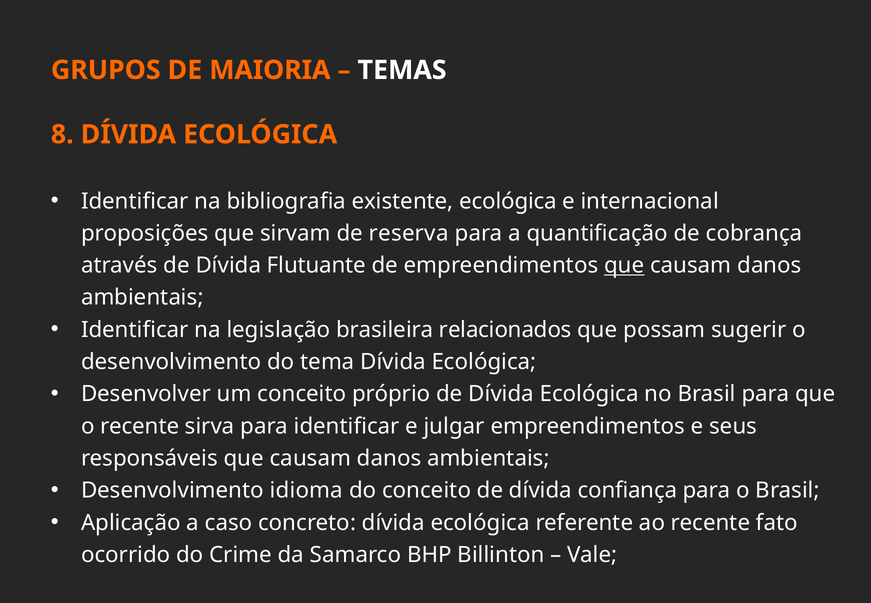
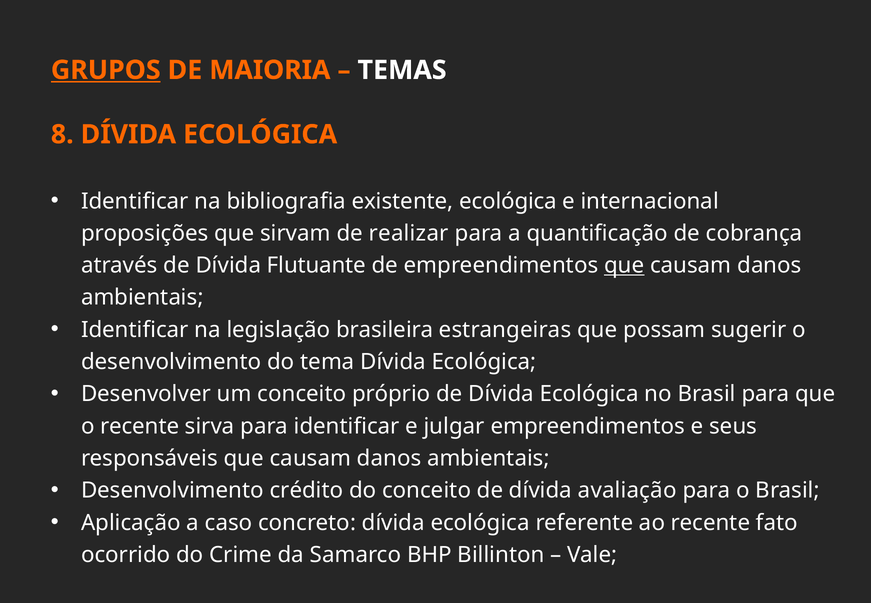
GRUPOS underline: none -> present
reserva: reserva -> realizar
relacionados: relacionados -> estrangeiras
idioma: idioma -> crédito
confiança: confiança -> avaliação
